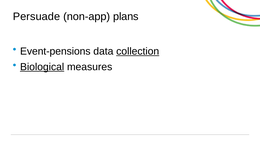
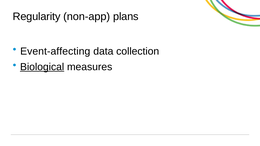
Persuade: Persuade -> Regularity
Event-pensions: Event-pensions -> Event-affecting
collection underline: present -> none
